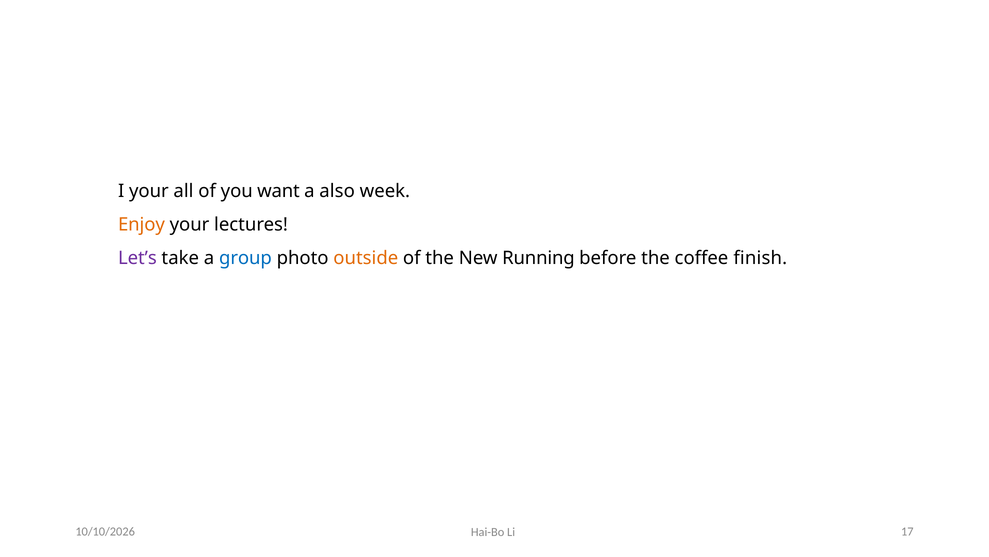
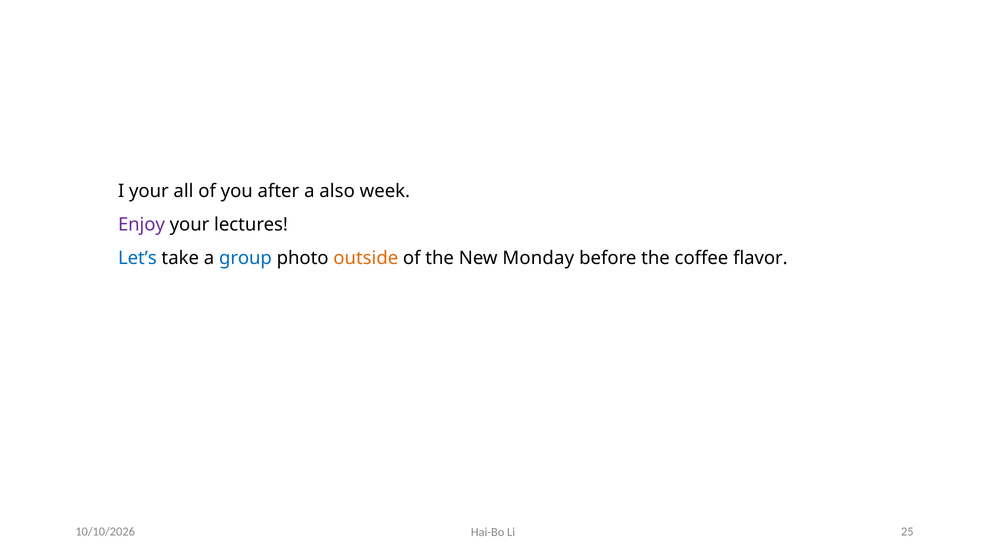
want: want -> after
Enjoy colour: orange -> purple
Let’s colour: purple -> blue
Running: Running -> Monday
finish: finish -> flavor
17: 17 -> 25
